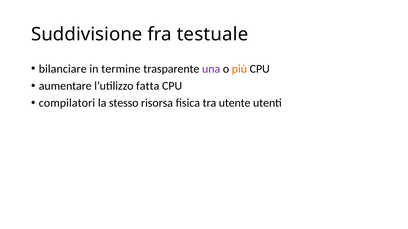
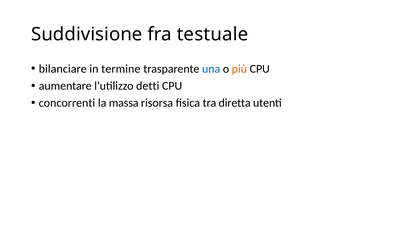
una colour: purple -> blue
fatta: fatta -> detti
compilatori: compilatori -> concorrenti
stesso: stesso -> massa
utente: utente -> diretta
